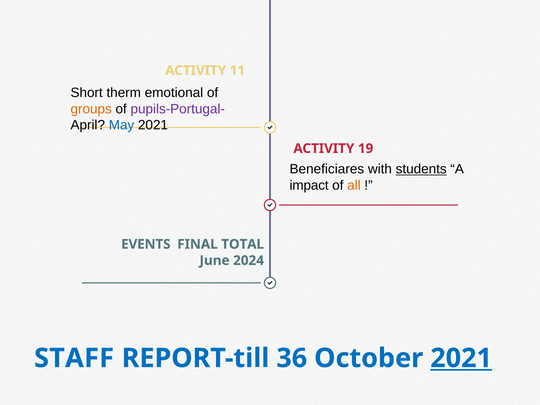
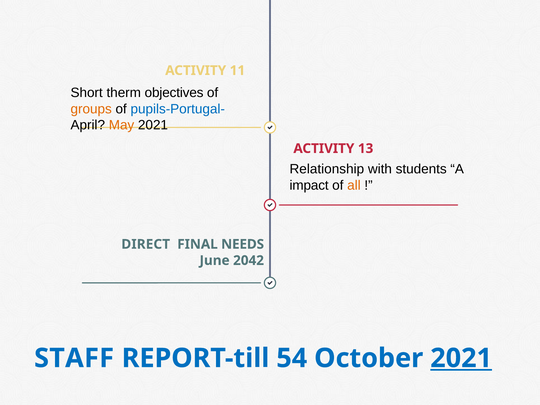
emotional: emotional -> objectives
pupils-Portugal- colour: purple -> blue
May colour: blue -> orange
19: 19 -> 13
Beneficiares: Beneficiares -> Relationship
students underline: present -> none
EVENTS: EVENTS -> DIRECT
TOTAL: TOTAL -> NEEDS
2024: 2024 -> 2042
36: 36 -> 54
